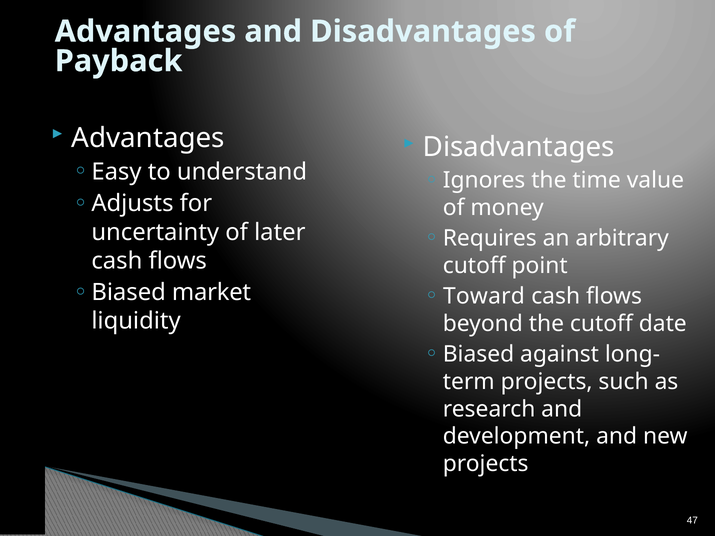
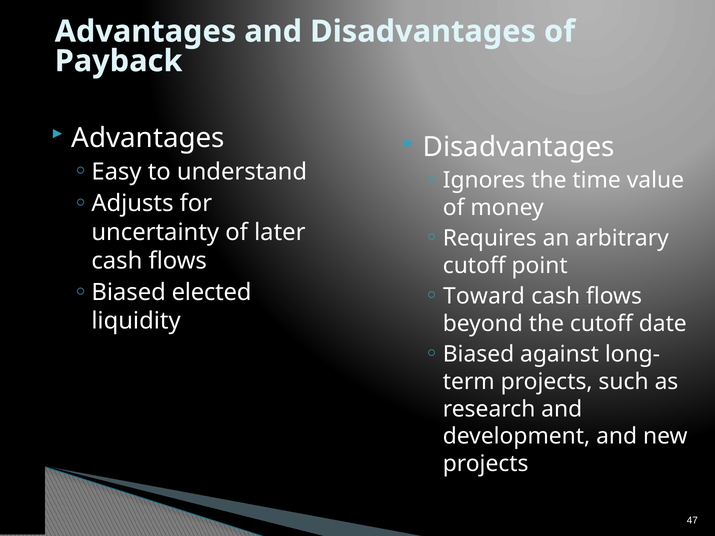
market: market -> elected
